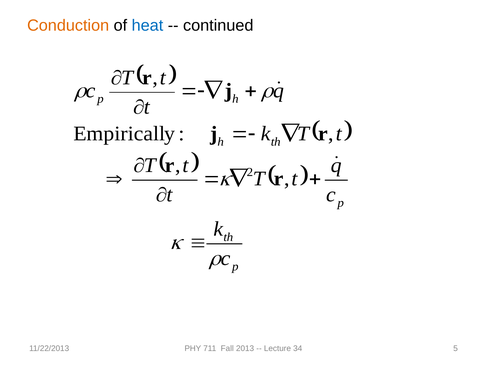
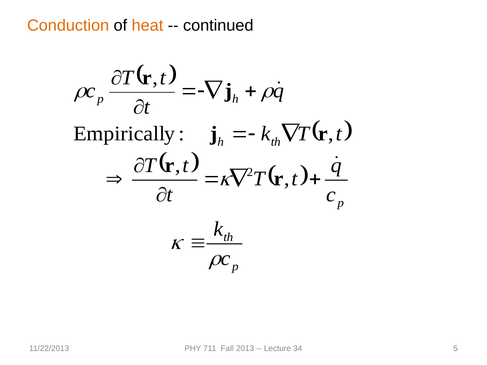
heat colour: blue -> orange
